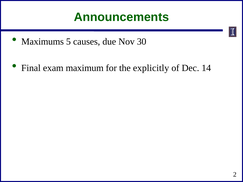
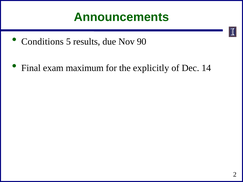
Maximums: Maximums -> Conditions
causes: causes -> results
30: 30 -> 90
